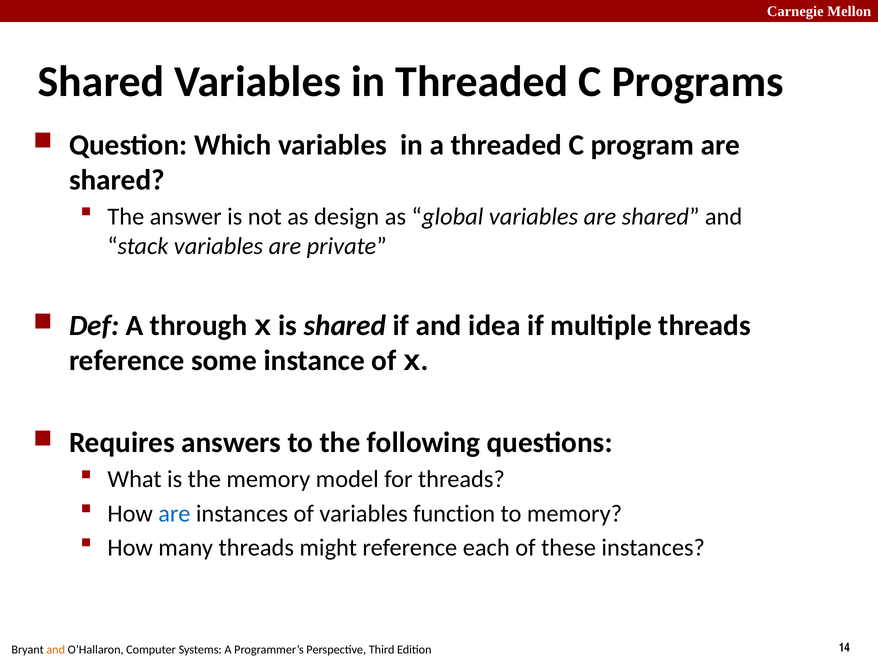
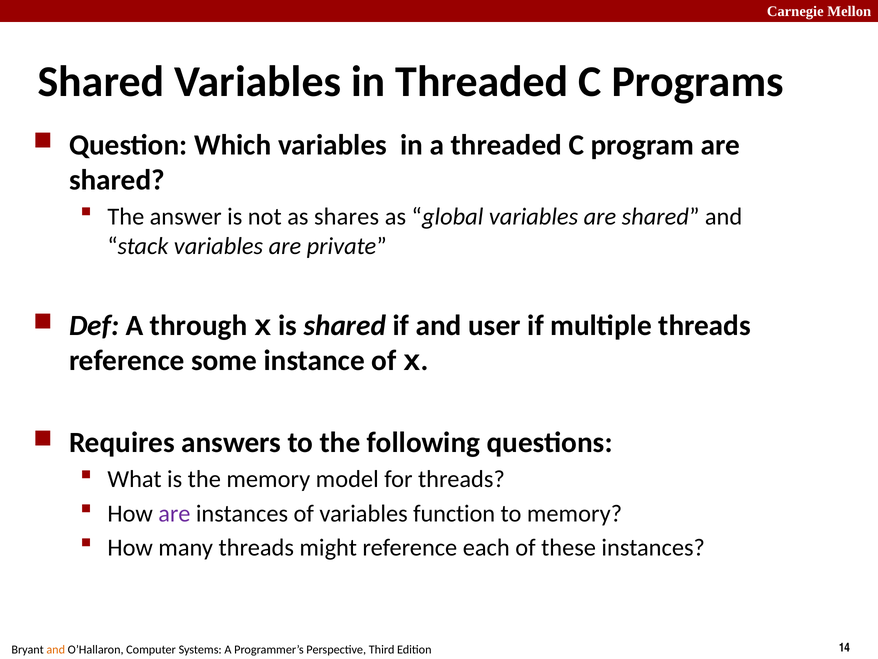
design: design -> shares
idea: idea -> user
are at (174, 513) colour: blue -> purple
